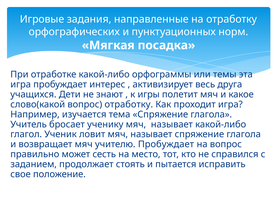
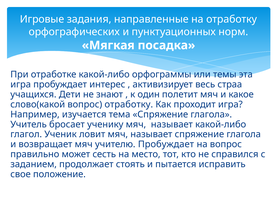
друга: друга -> страа
игры: игры -> один
